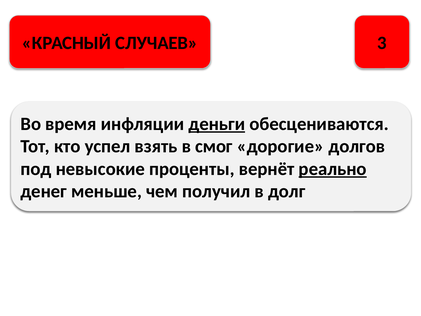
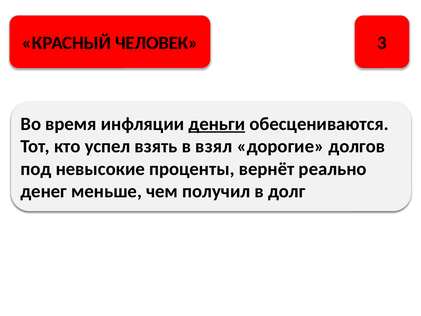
СЛУЧАЕВ: СЛУЧАЕВ -> ЧЕЛОВЕК
смог: смог -> взял
реально underline: present -> none
